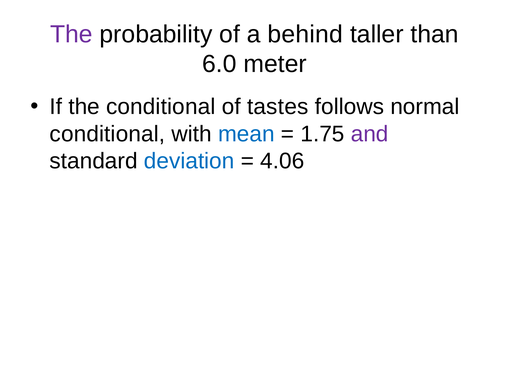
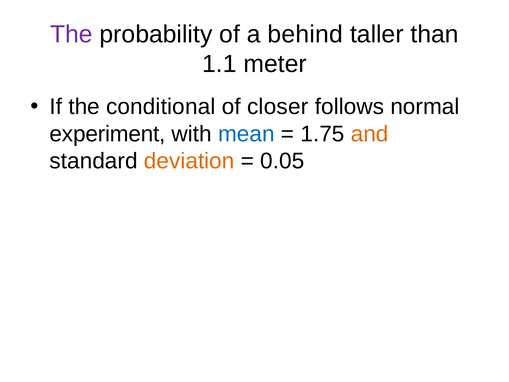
6.0: 6.0 -> 1.1
tastes: tastes -> closer
conditional at (107, 134): conditional -> experiment
and colour: purple -> orange
deviation colour: blue -> orange
4.06: 4.06 -> 0.05
